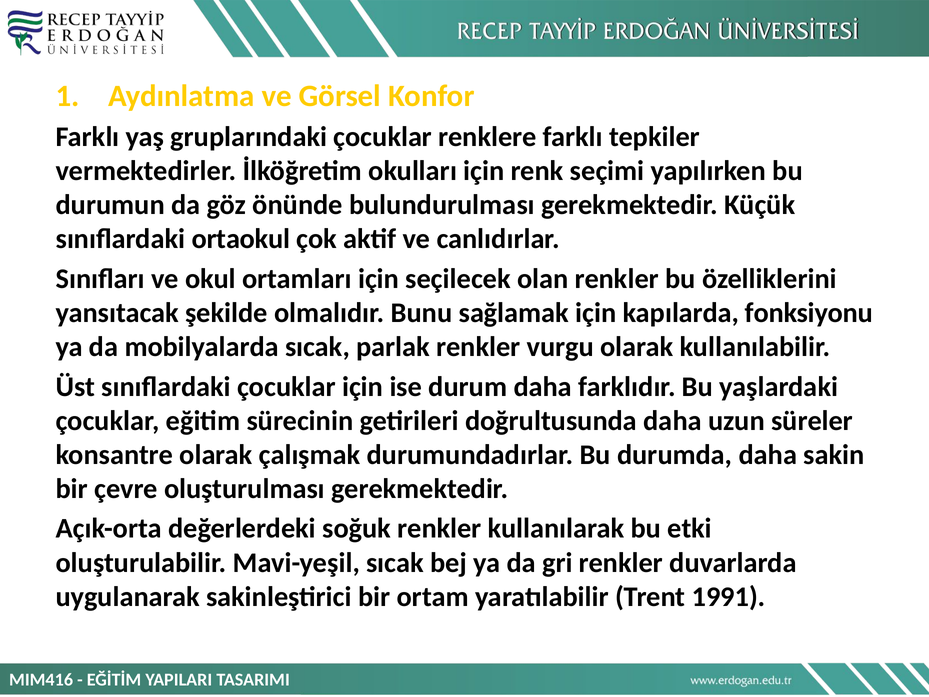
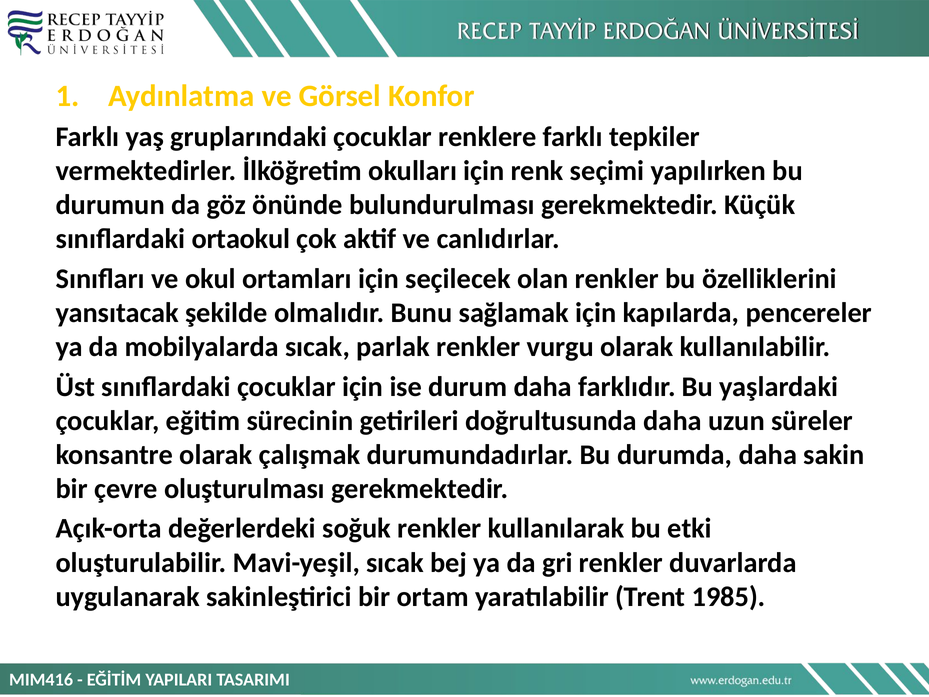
fonksiyonu: fonksiyonu -> pencereler
1991: 1991 -> 1985
